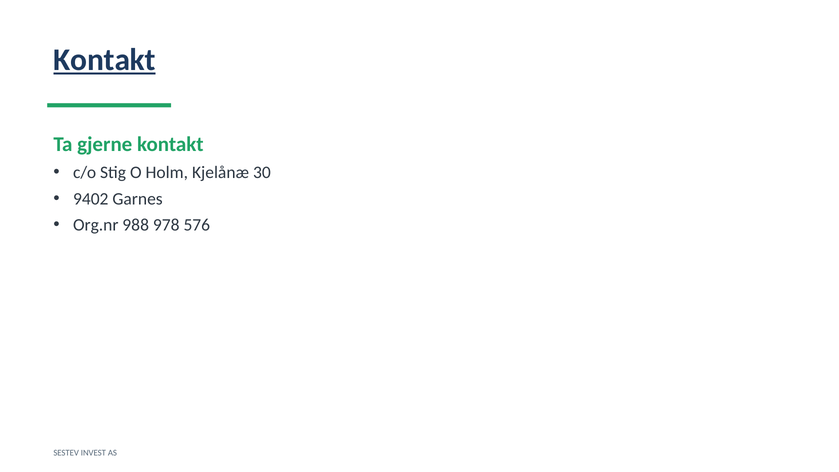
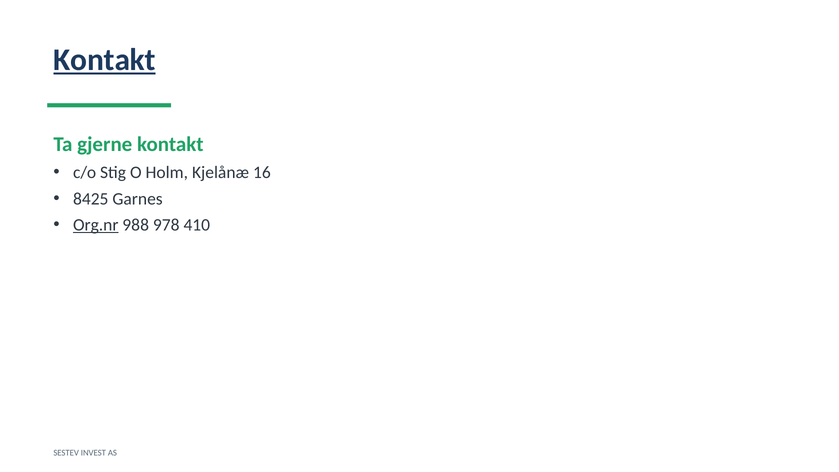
30: 30 -> 16
9402: 9402 -> 8425
Org.nr underline: none -> present
576: 576 -> 410
